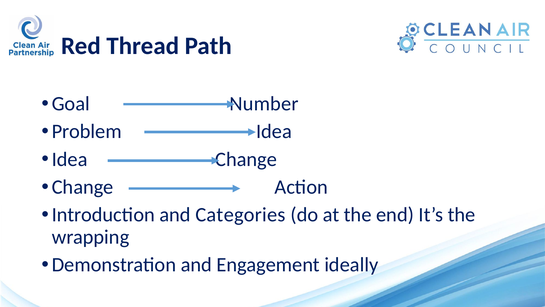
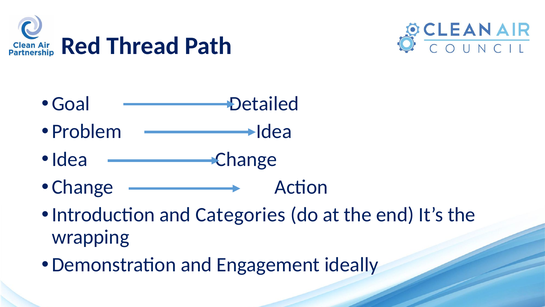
Number: Number -> Detailed
